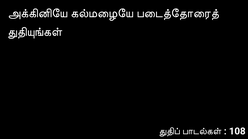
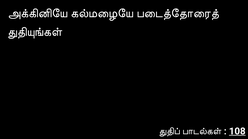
108 underline: none -> present
